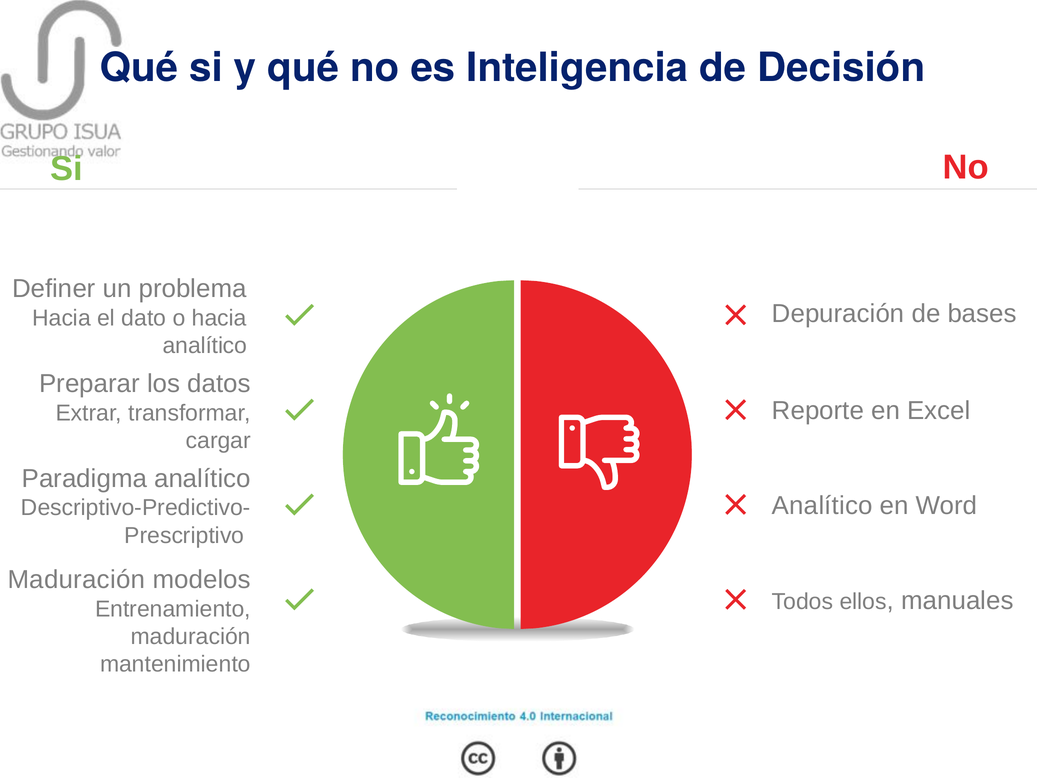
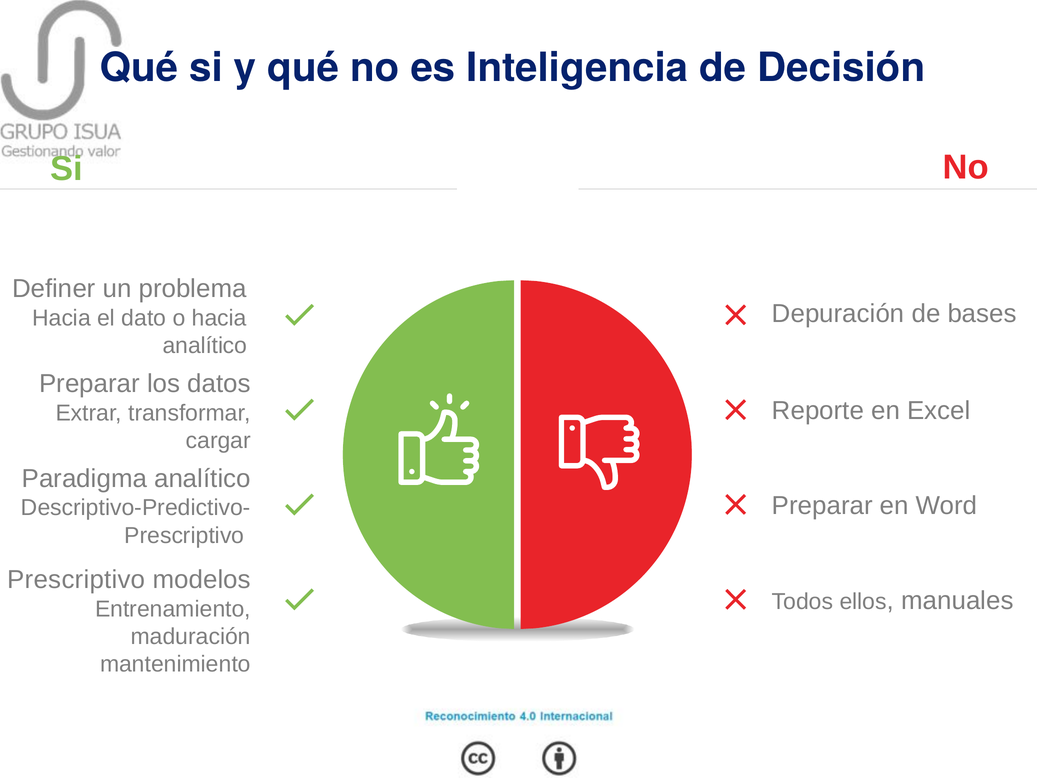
Analítico at (822, 505): Analítico -> Preparar
Maduración at (76, 580): Maduración -> Prescriptivo
